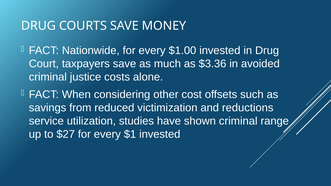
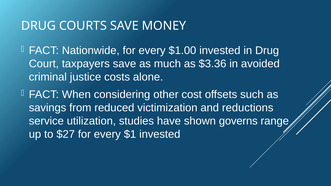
shown criminal: criminal -> governs
